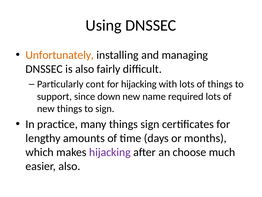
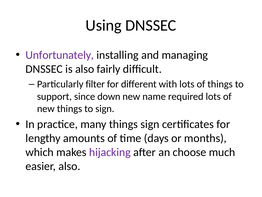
Unfortunately colour: orange -> purple
cont: cont -> filter
for hijacking: hijacking -> different
